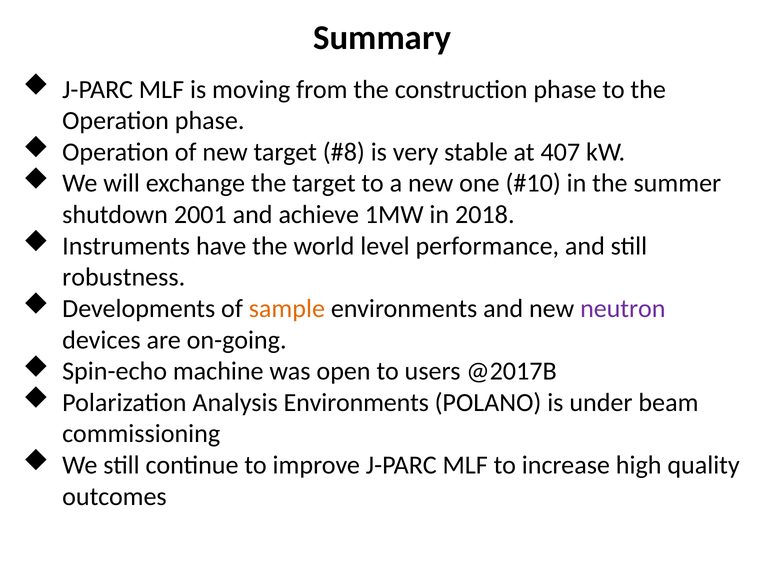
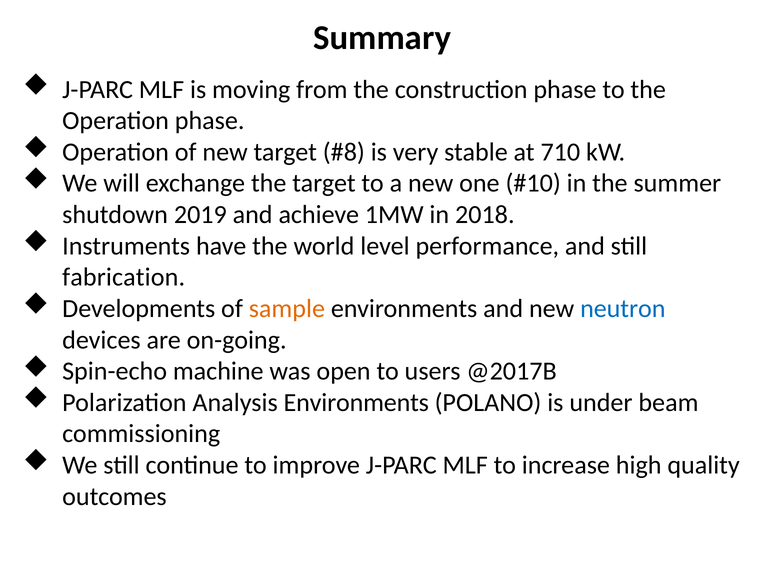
407: 407 -> 710
2001: 2001 -> 2019
robustness: robustness -> fabrication
neutron colour: purple -> blue
